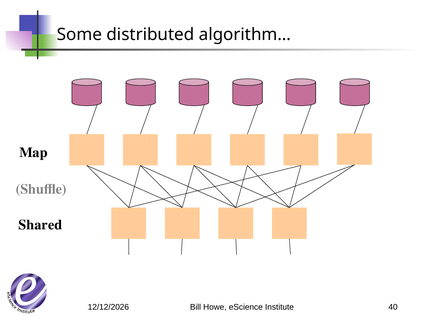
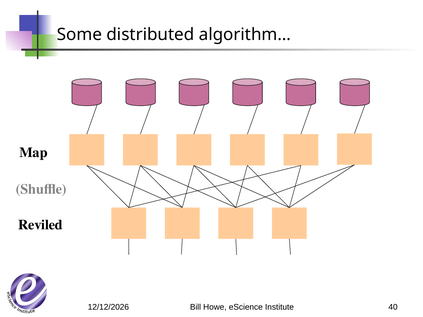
Shared: Shared -> Reviled
